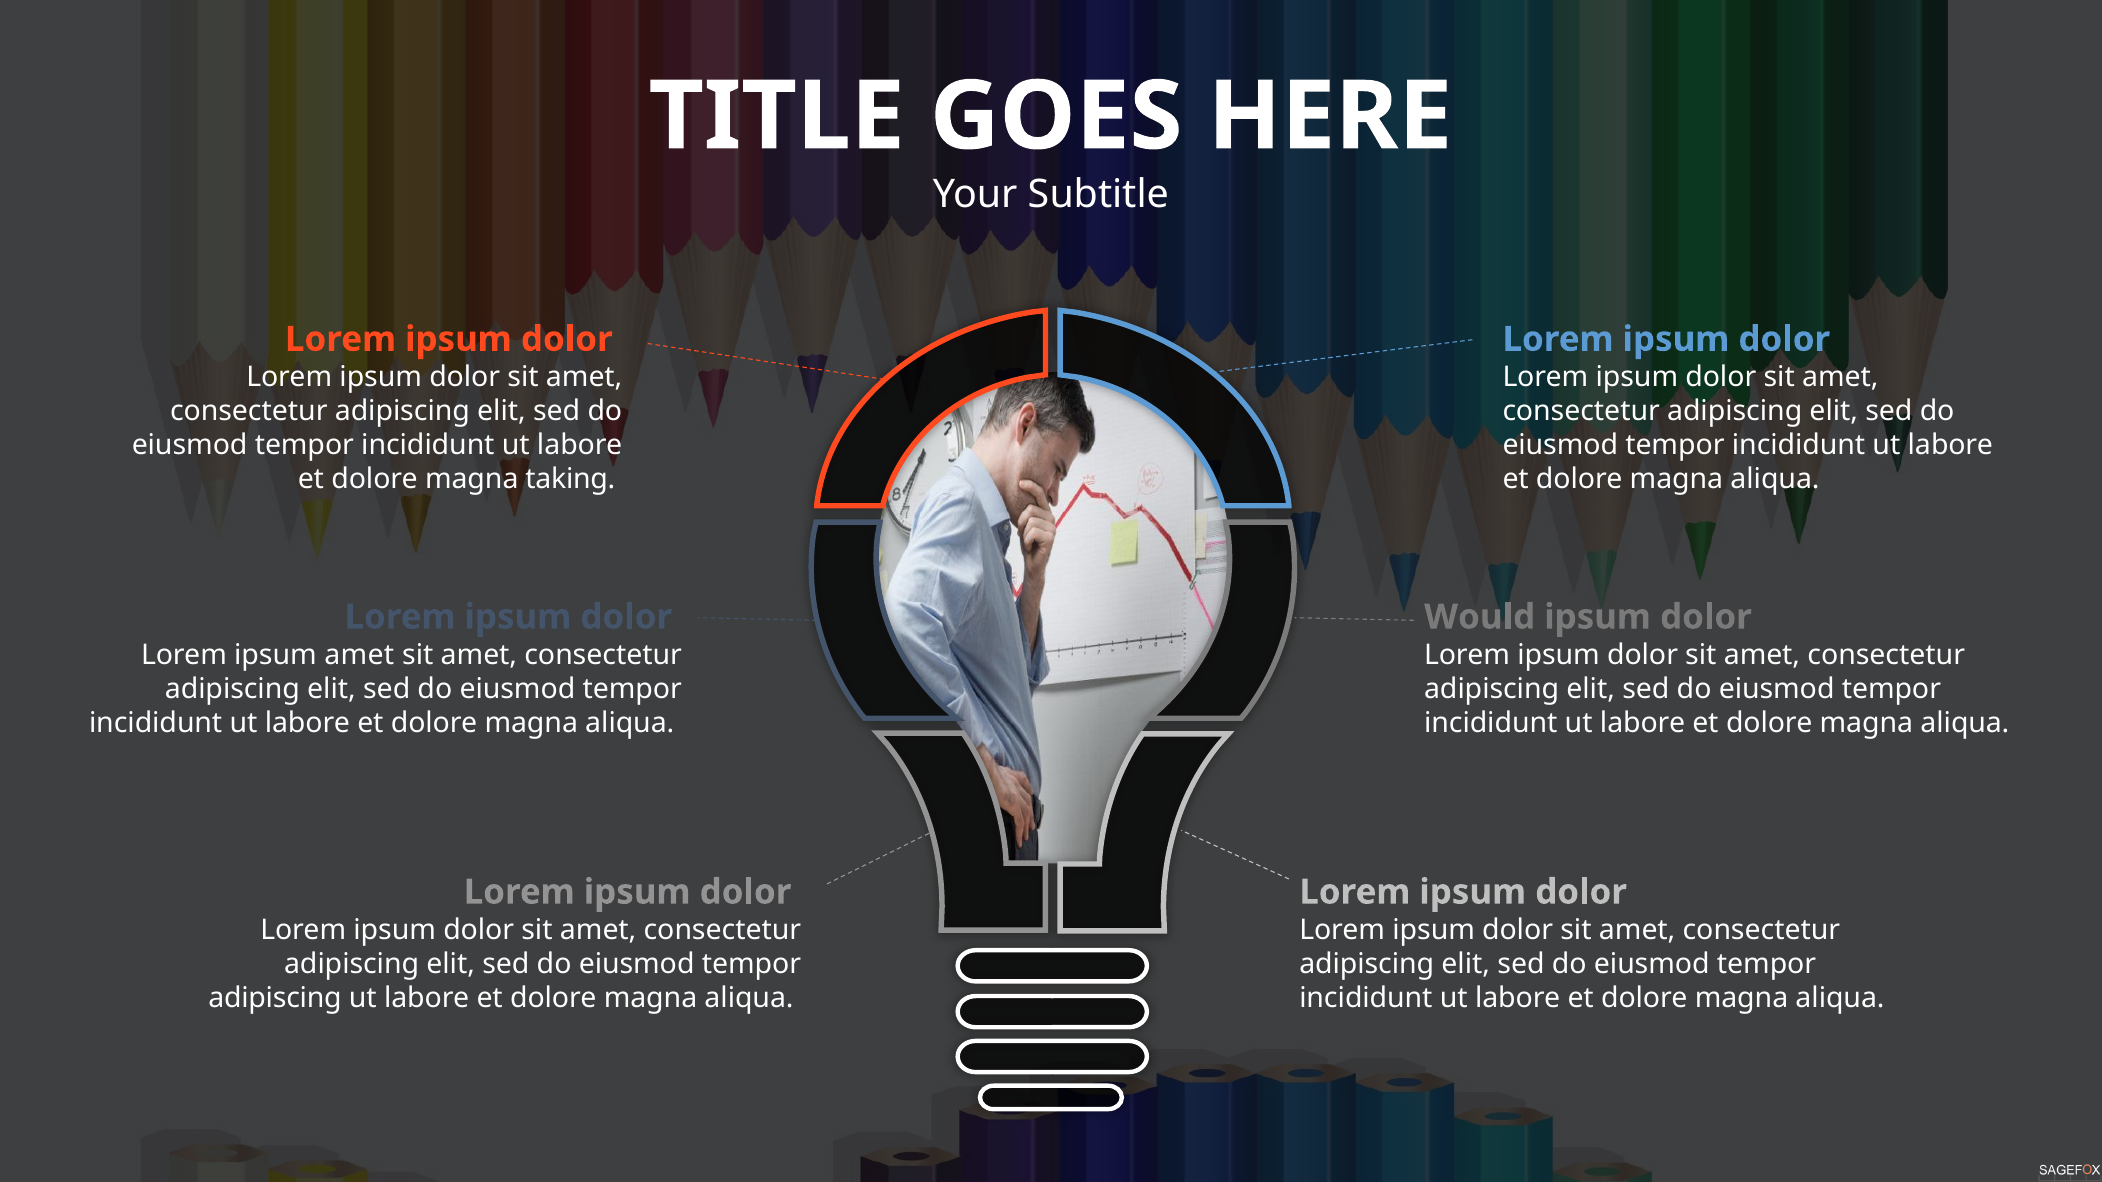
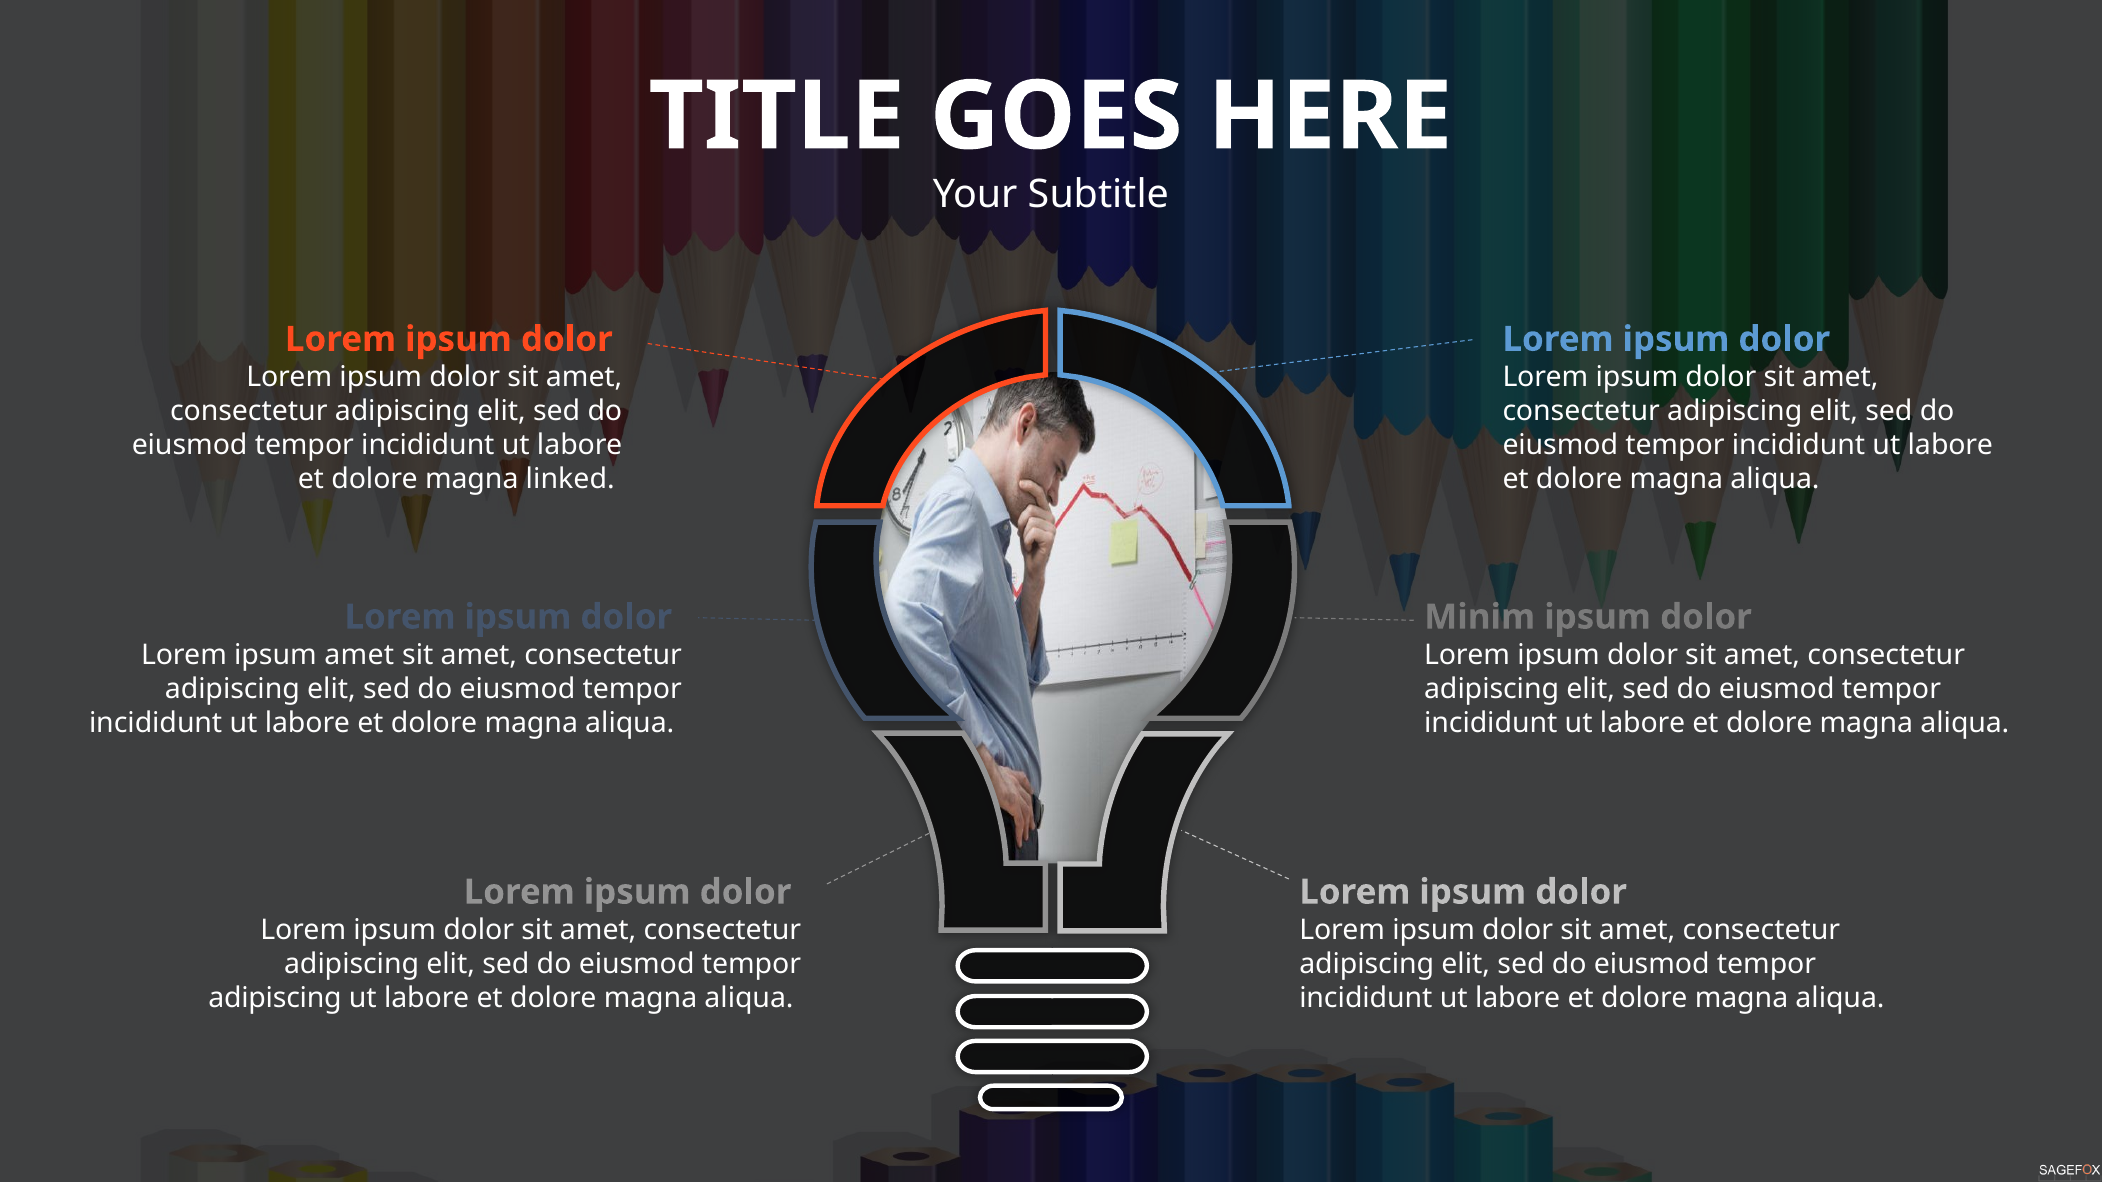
taking: taking -> linked
Would: Would -> Minim
